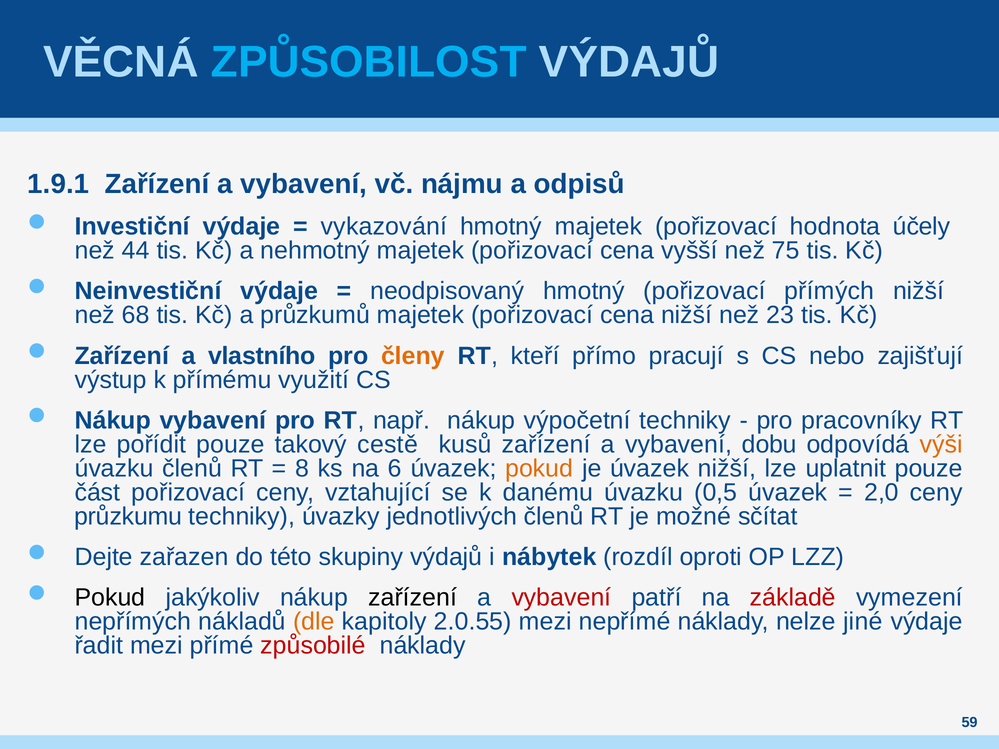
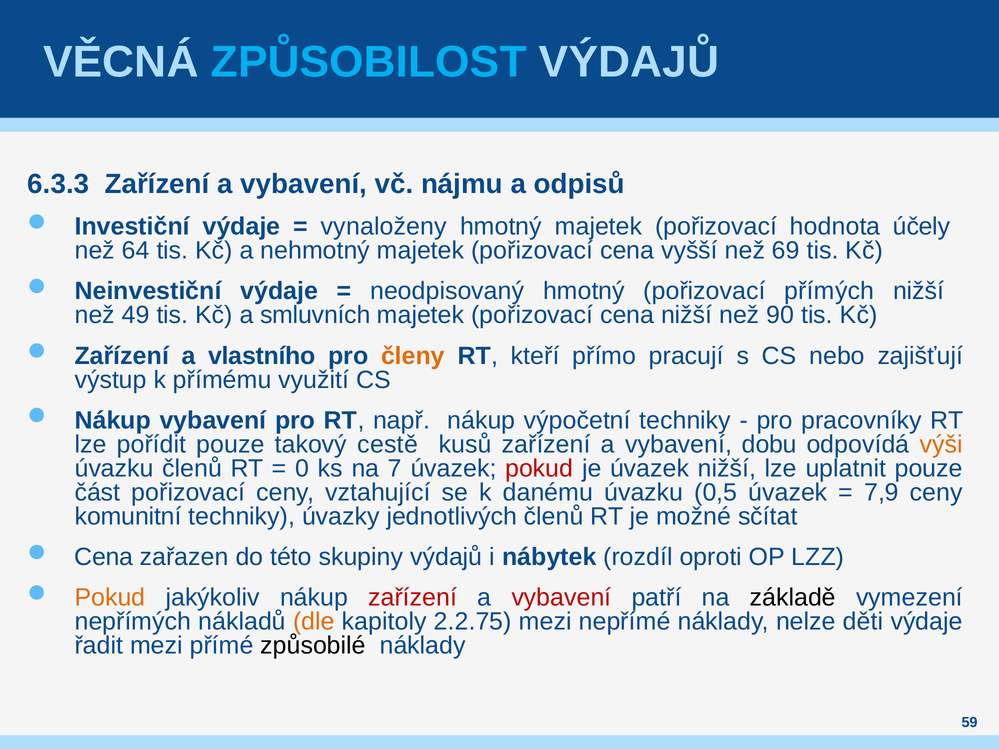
1.9.1: 1.9.1 -> 6.3.3
vykazování: vykazování -> vynaloženy
44: 44 -> 64
75: 75 -> 69
68: 68 -> 49
průzkumů: průzkumů -> smluvních
23: 23 -> 90
8: 8 -> 0
6: 6 -> 7
pokud at (539, 469) colour: orange -> red
2,0: 2,0 -> 7,9
průzkumu: průzkumu -> komunitní
Dejte at (104, 557): Dejte -> Cena
Pokud at (110, 598) colour: black -> orange
zařízení at (413, 598) colour: black -> red
základě colour: red -> black
2.0.55: 2.0.55 -> 2.2.75
jiné: jiné -> děti
způsobilé colour: red -> black
